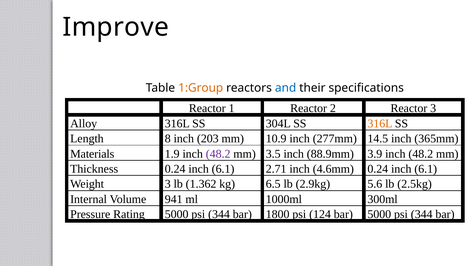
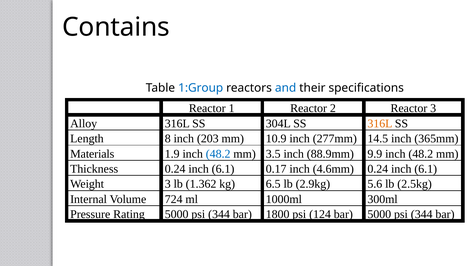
Improve: Improve -> Contains
1:Group colour: orange -> blue
48.2 at (218, 154) colour: purple -> blue
3.9: 3.9 -> 9.9
2.71: 2.71 -> 0.17
941: 941 -> 724
